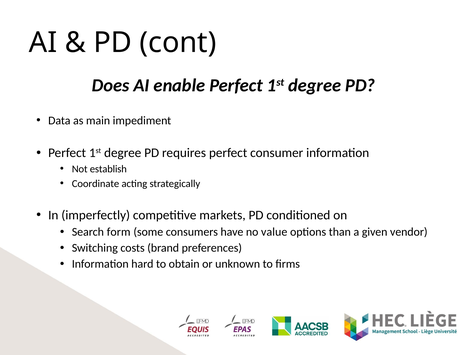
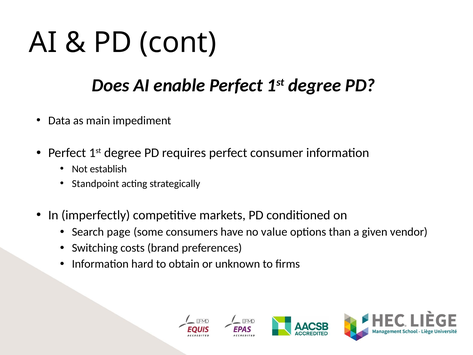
Coordinate: Coordinate -> Standpoint
form: form -> page
